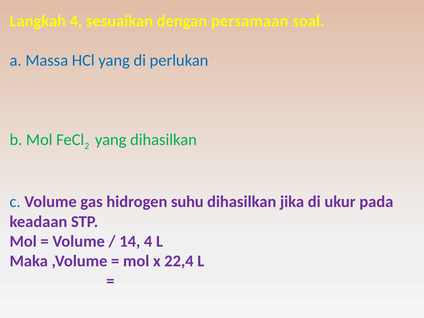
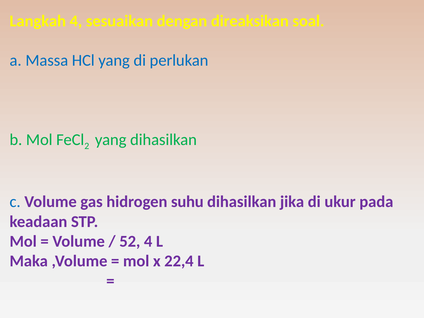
persamaan: persamaan -> direaksikan
14: 14 -> 52
